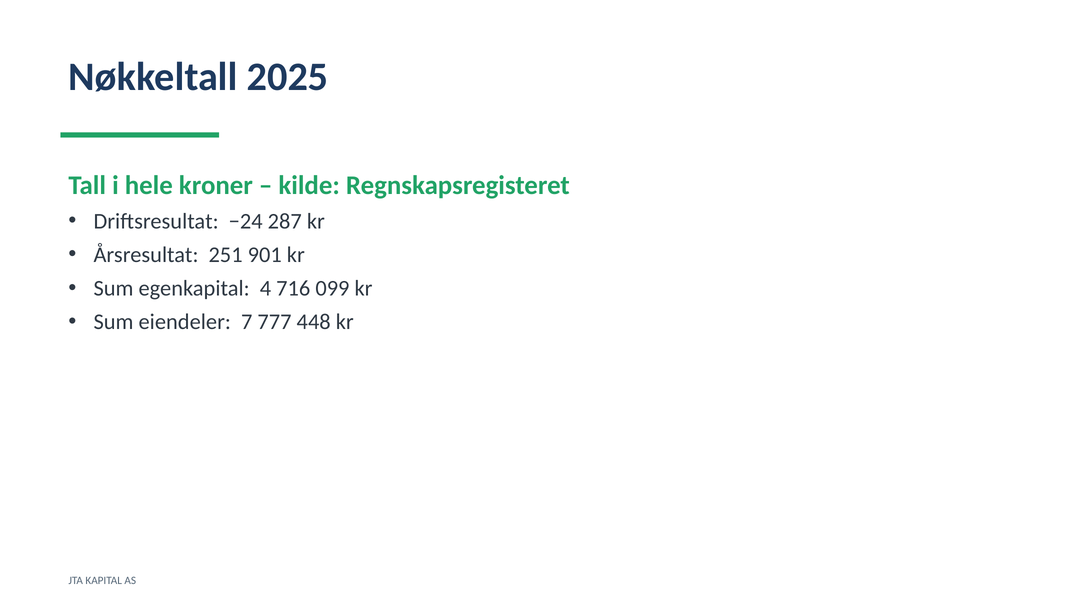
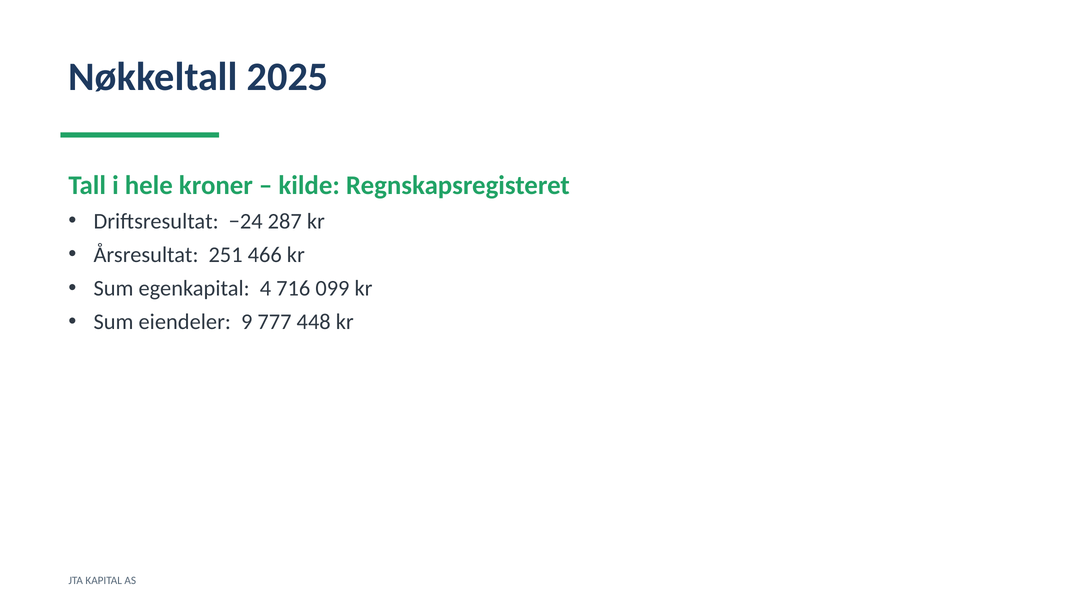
901: 901 -> 466
7: 7 -> 9
